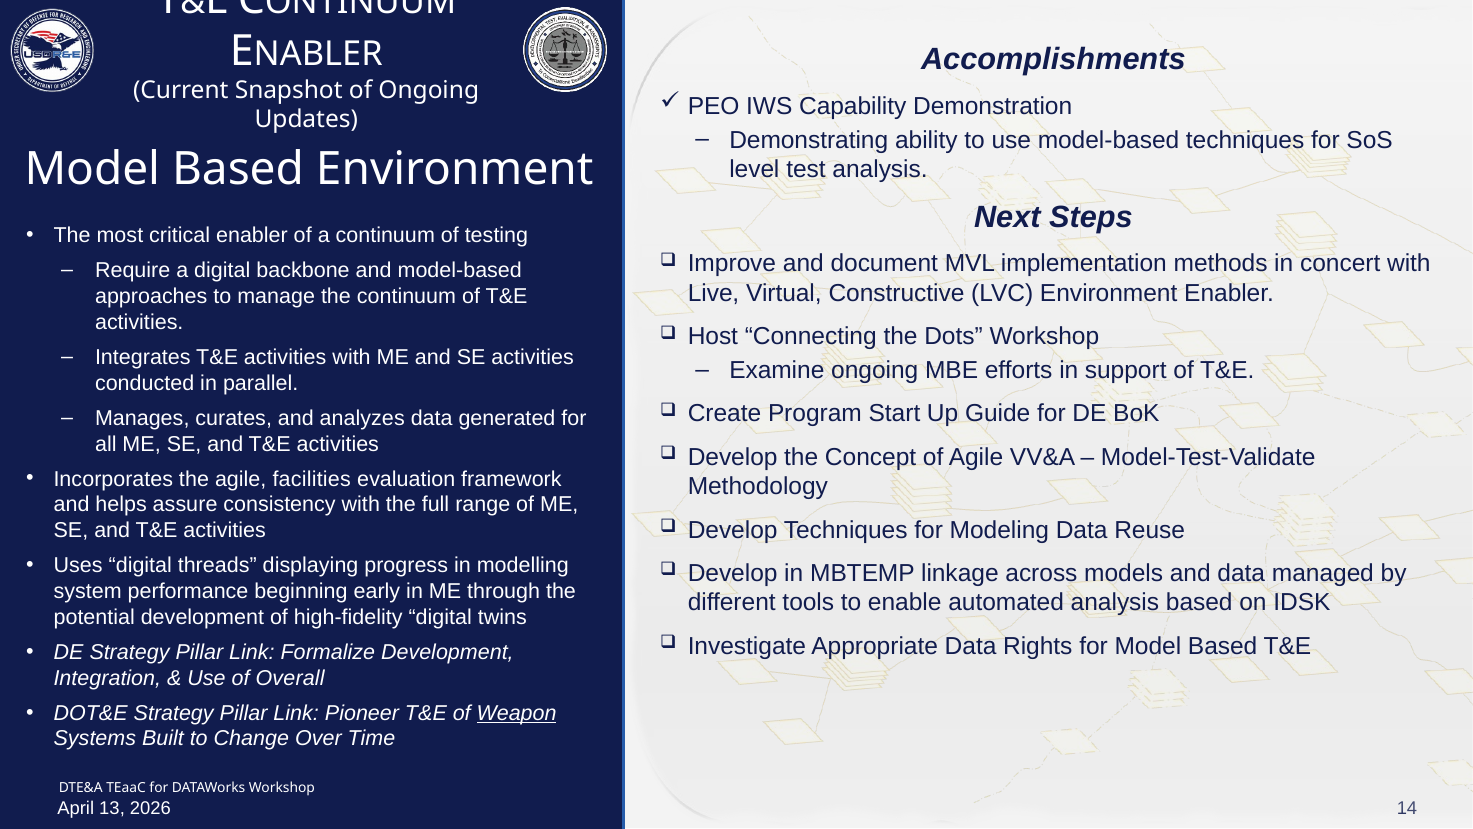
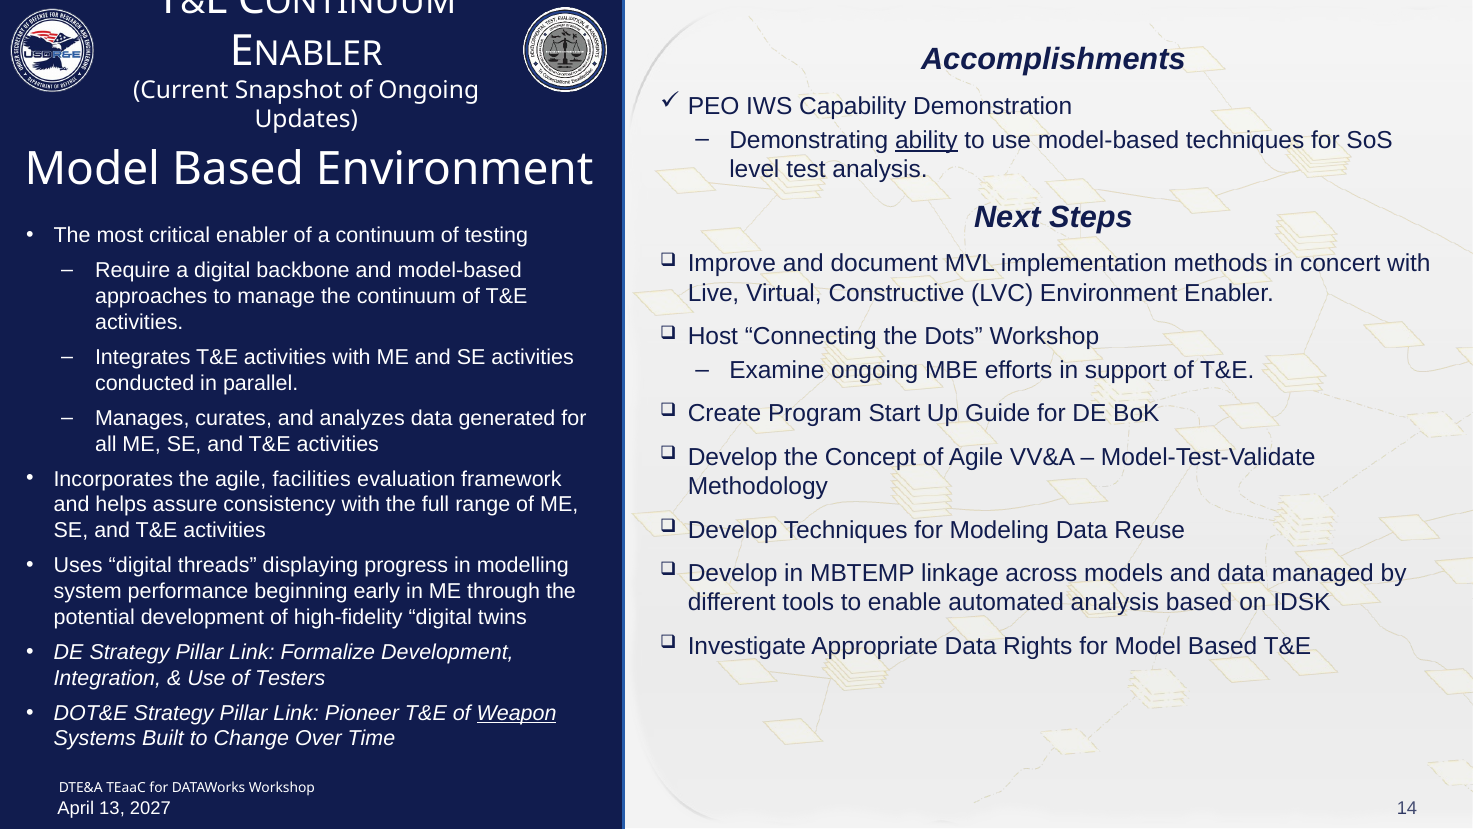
ability underline: none -> present
Overall: Overall -> Testers
2026: 2026 -> 2027
